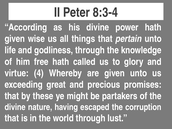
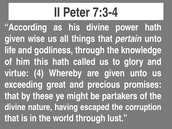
8:3-4: 8:3-4 -> 7:3-4
free: free -> this
